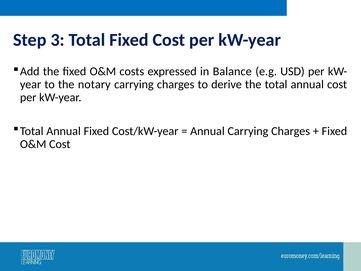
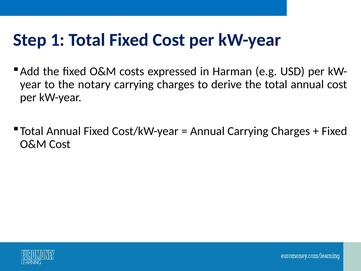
3: 3 -> 1
Balance: Balance -> Harman
